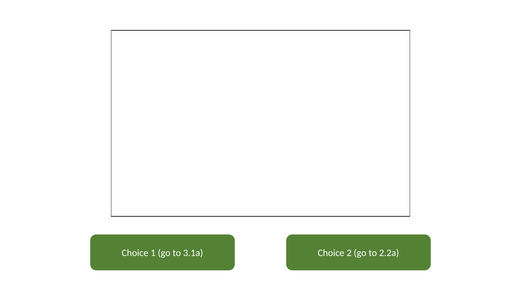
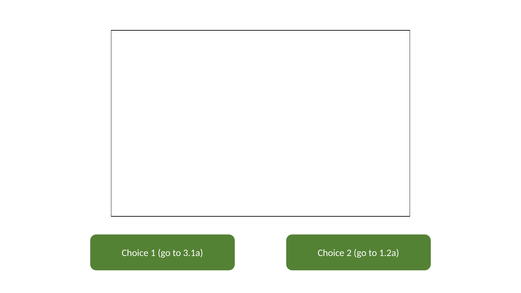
2.2a: 2.2a -> 1.2a
